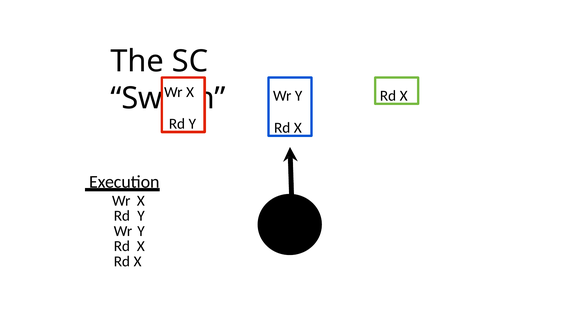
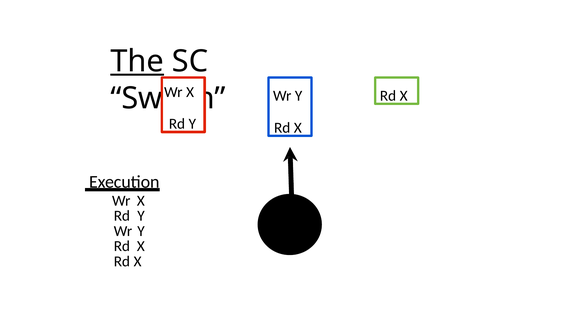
The underline: none -> present
